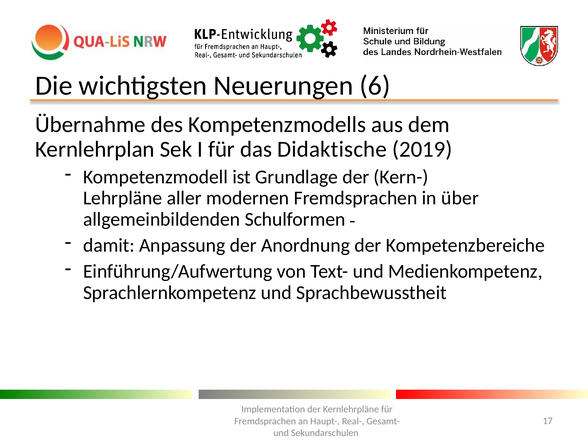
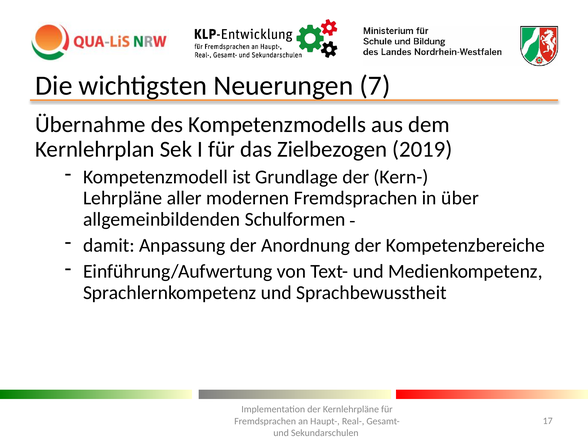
6: 6 -> 7
Didaktische: Didaktische -> Zielbezogen
